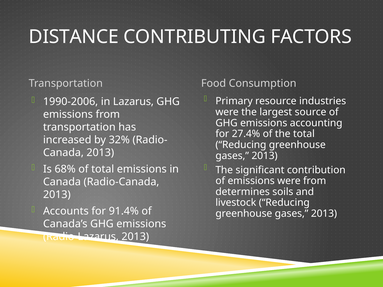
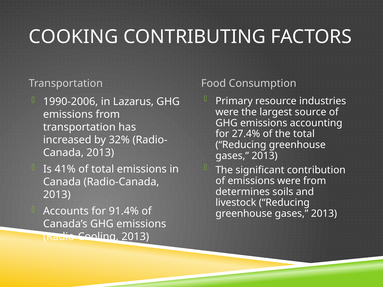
DISTANCE: DISTANCE -> COOKING
68%: 68% -> 41%
Radio-Lazarus: Radio-Lazarus -> Radio-Cooling
